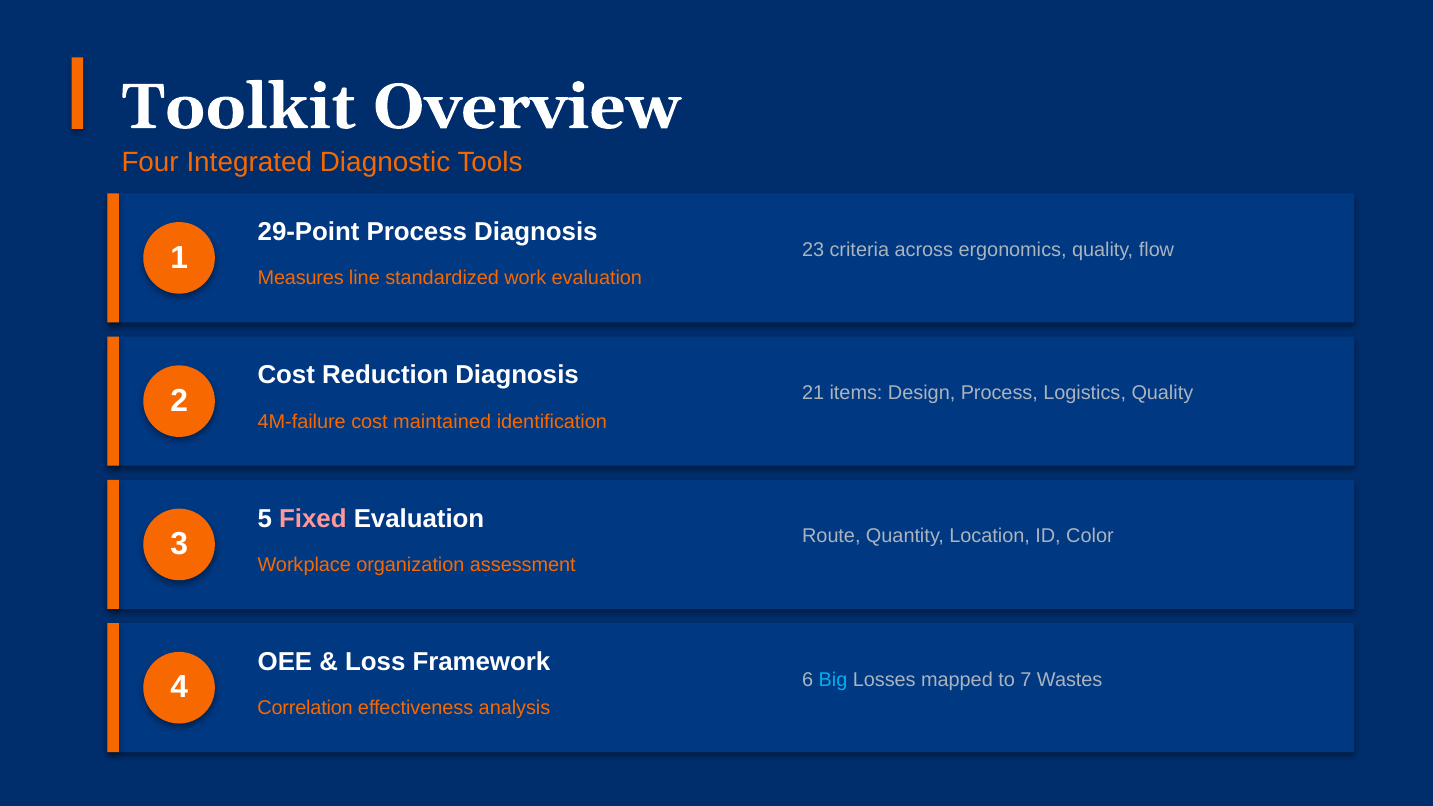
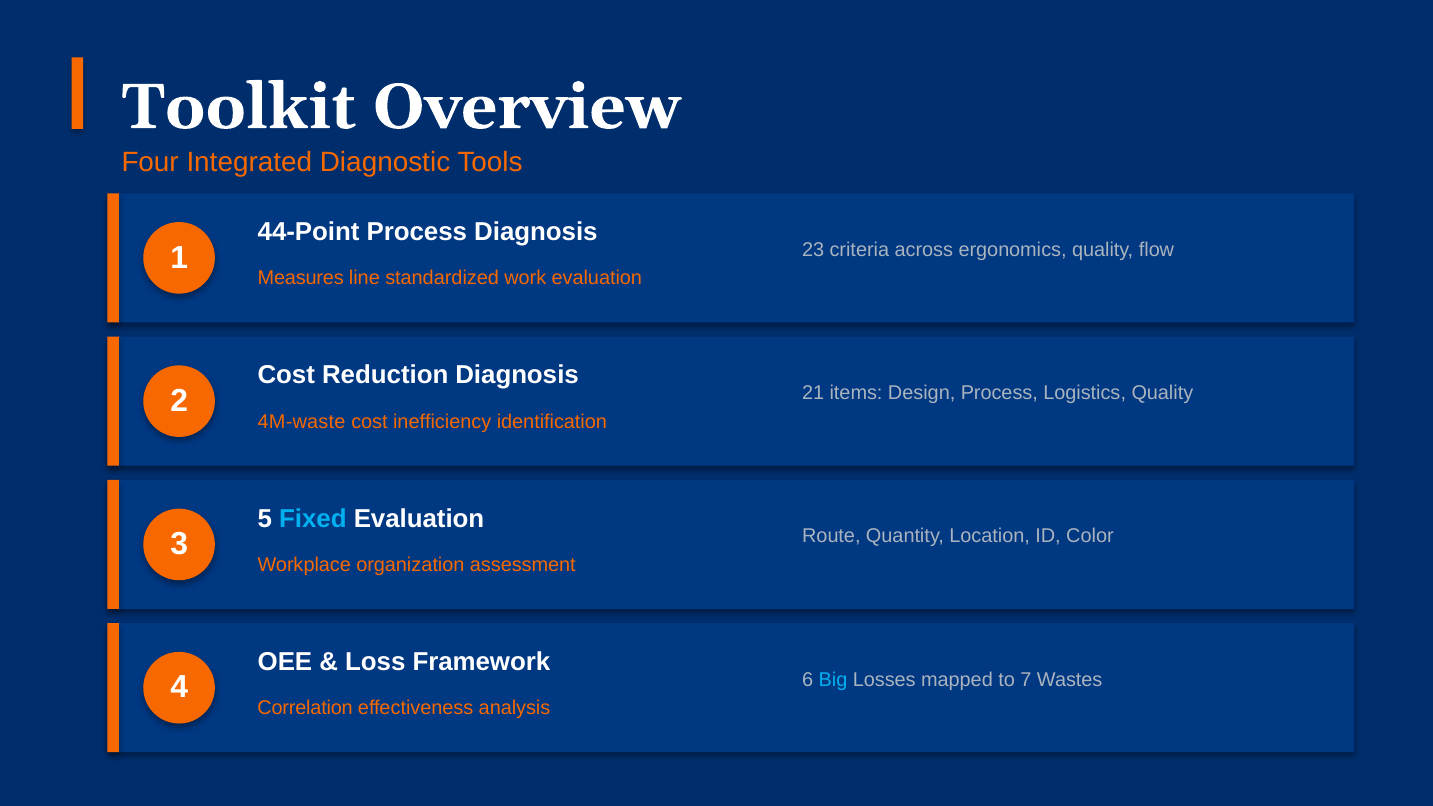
29-Point: 29-Point -> 44-Point
4M-failure: 4M-failure -> 4M-waste
maintained: maintained -> inefficiency
Fixed colour: pink -> light blue
